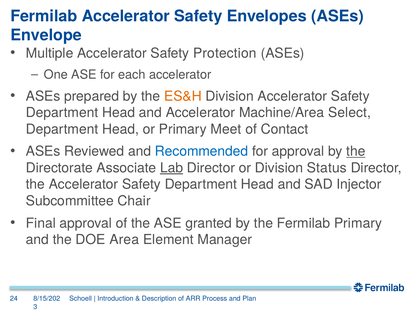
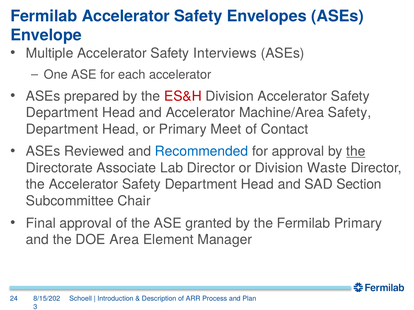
Protection: Protection -> Interviews
ES&H colour: orange -> red
Machine/Area Select: Select -> Safety
Lab underline: present -> none
Status: Status -> Waste
Injector: Injector -> Section
